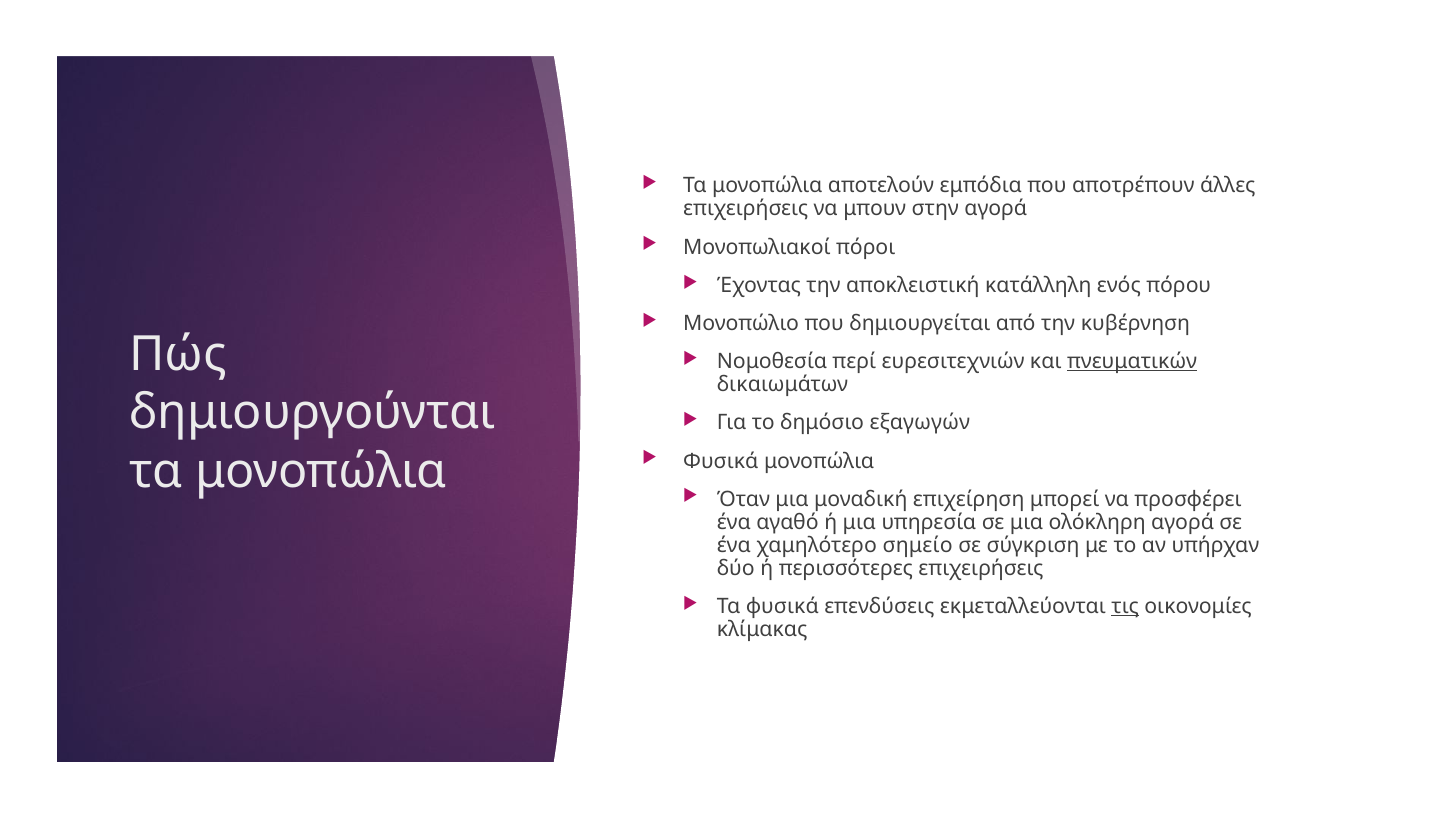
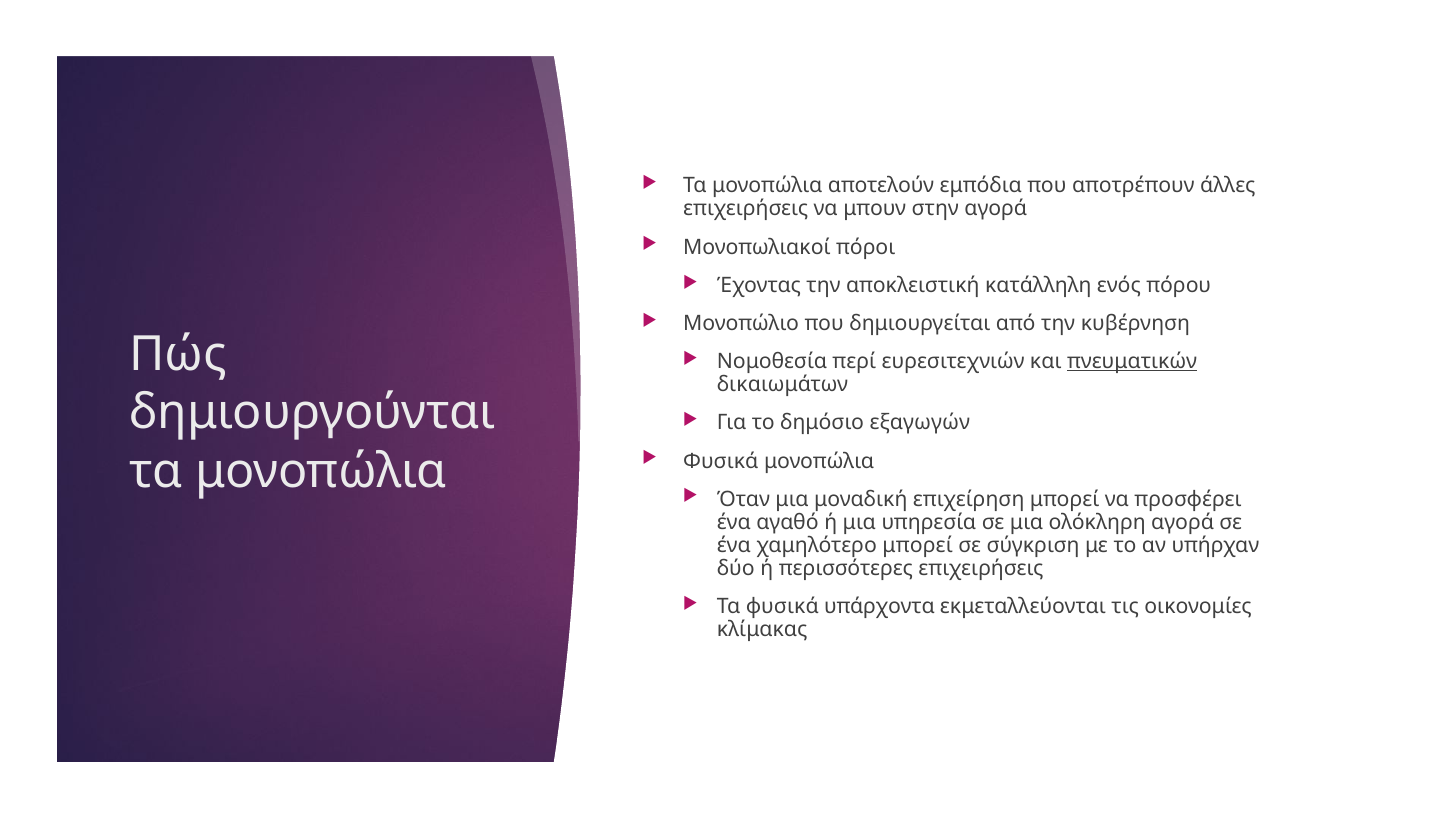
χαμηλότερο σημείο: σημείο -> μπορεί
επενδύσεις: επενδύσεις -> υπάρχοντα
τις underline: present -> none
